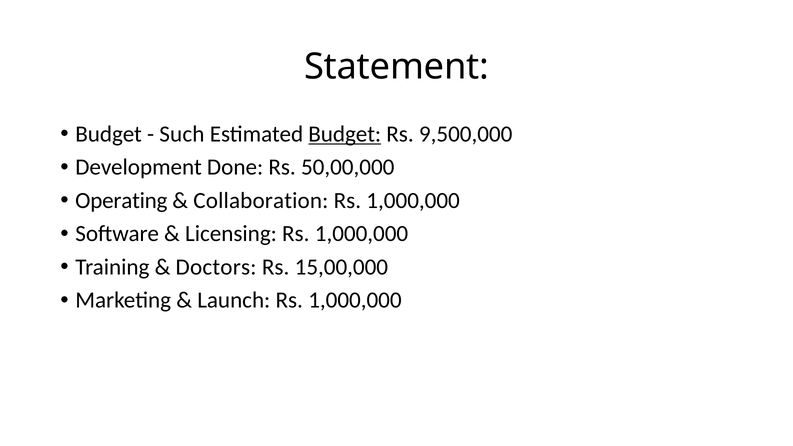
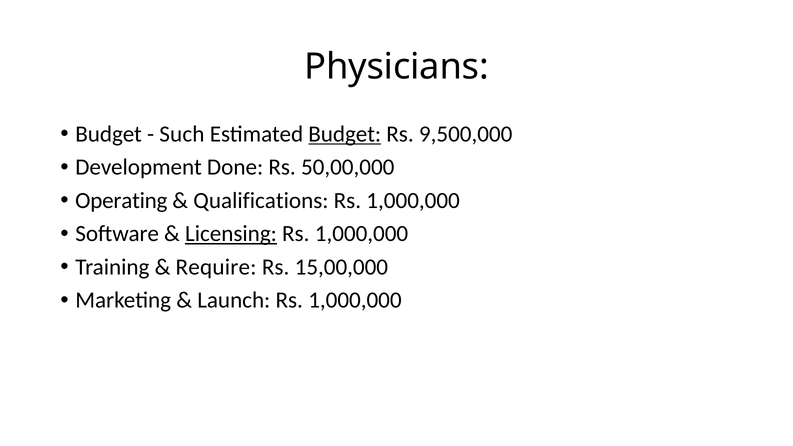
Statement: Statement -> Physicians
Collaboration: Collaboration -> Qualifications
Licensing underline: none -> present
Doctors: Doctors -> Require
